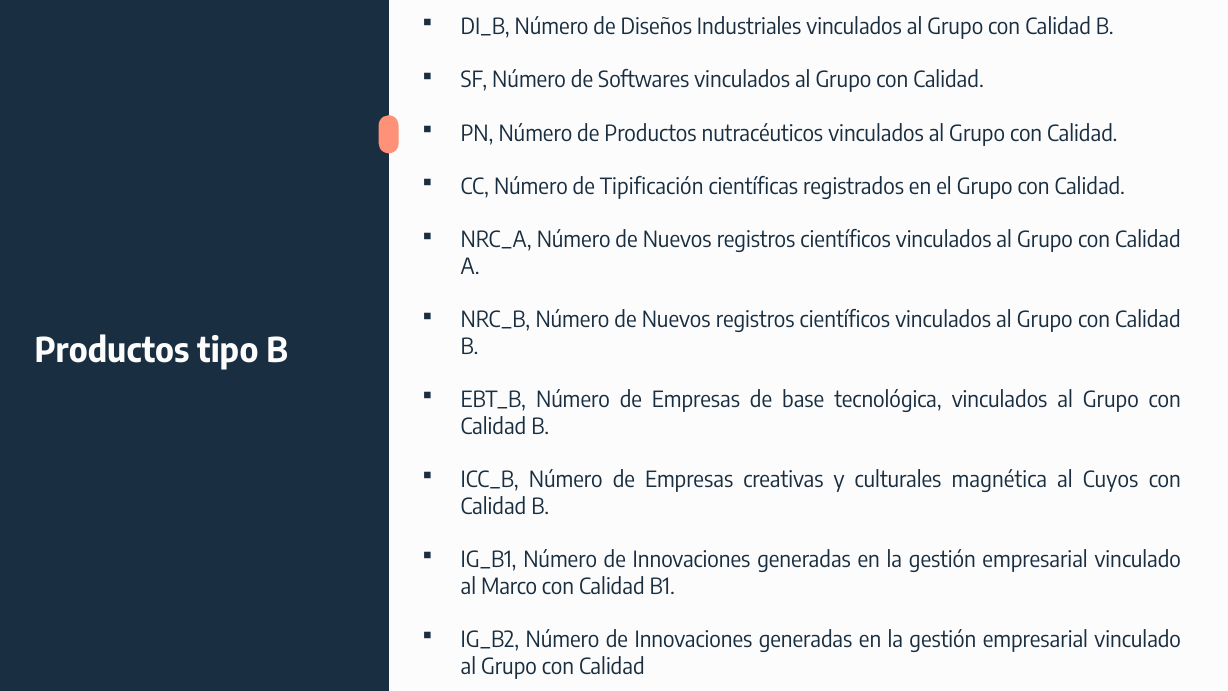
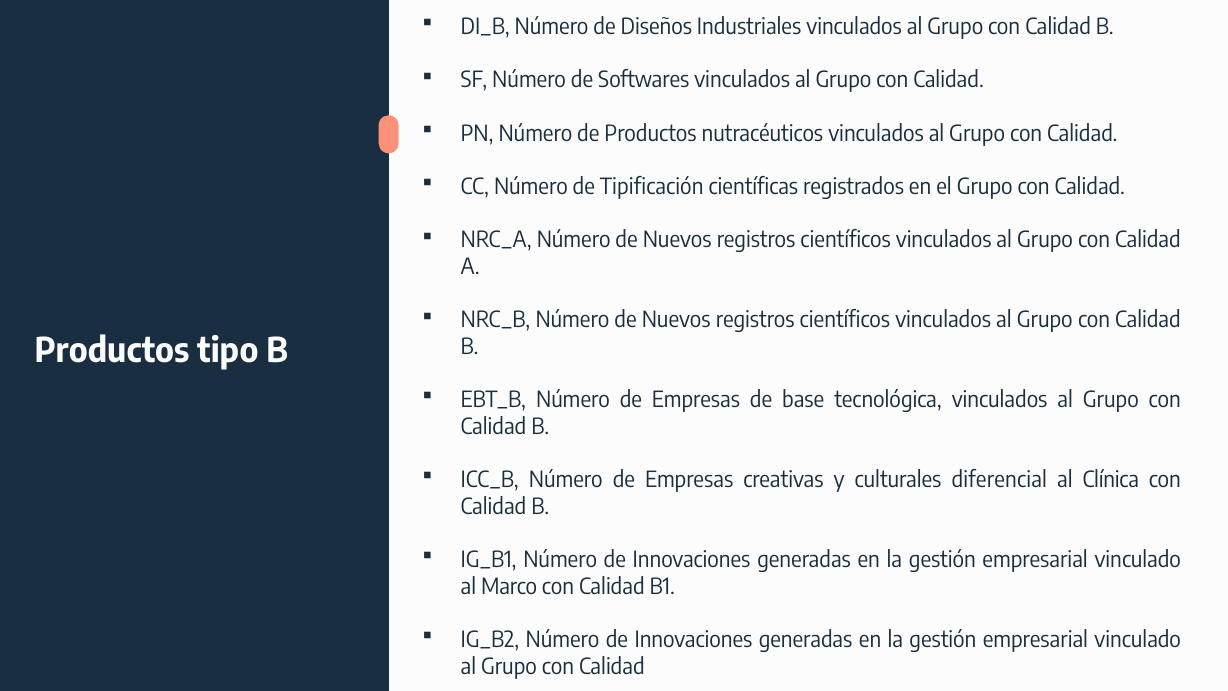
magnética: magnética -> diferencial
Cuyos: Cuyos -> Clínica
